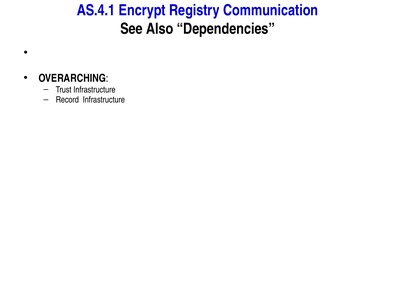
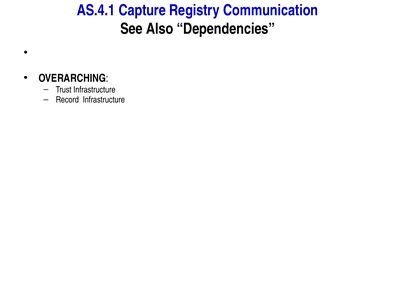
Encrypt: Encrypt -> Capture
